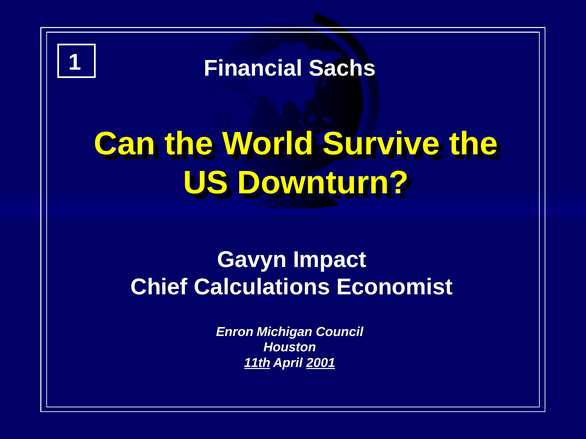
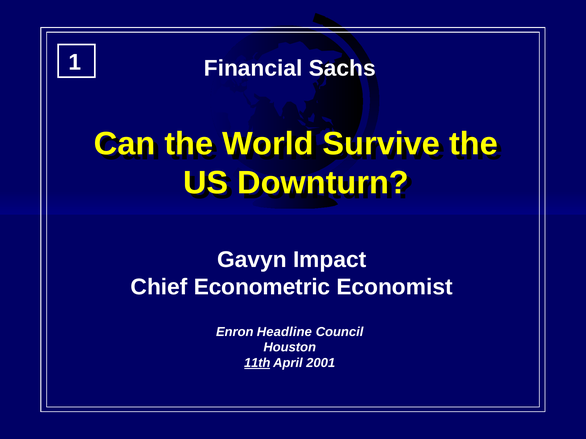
Calculations: Calculations -> Econometric
Michigan: Michigan -> Headline
2001 underline: present -> none
